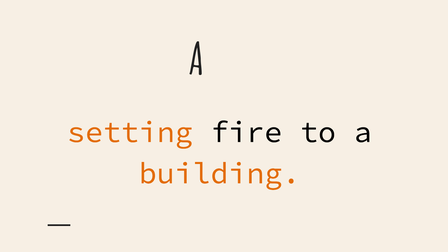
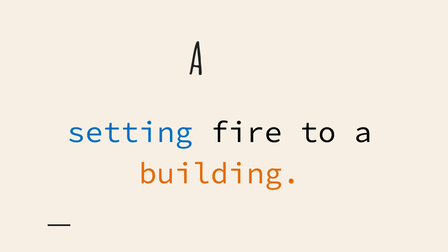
setting colour: orange -> blue
